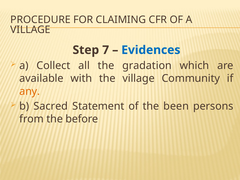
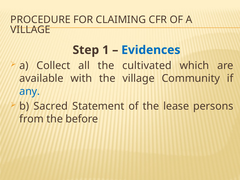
7: 7 -> 1
gradation: gradation -> cultivated
any colour: orange -> blue
been: been -> lease
